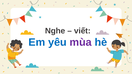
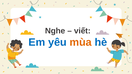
mùa colour: purple -> orange
